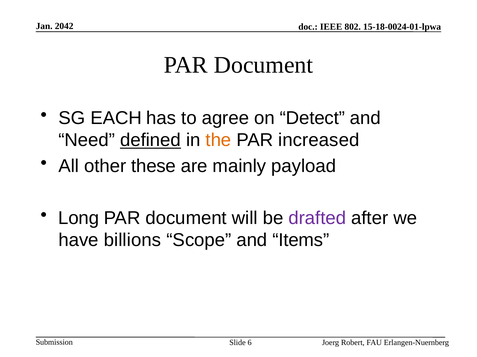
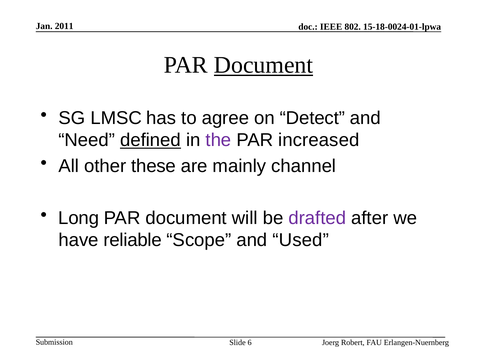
2042: 2042 -> 2011
Document at (264, 65) underline: none -> present
EACH: EACH -> LMSC
the colour: orange -> purple
payload: payload -> channel
billions: billions -> reliable
Items: Items -> Used
